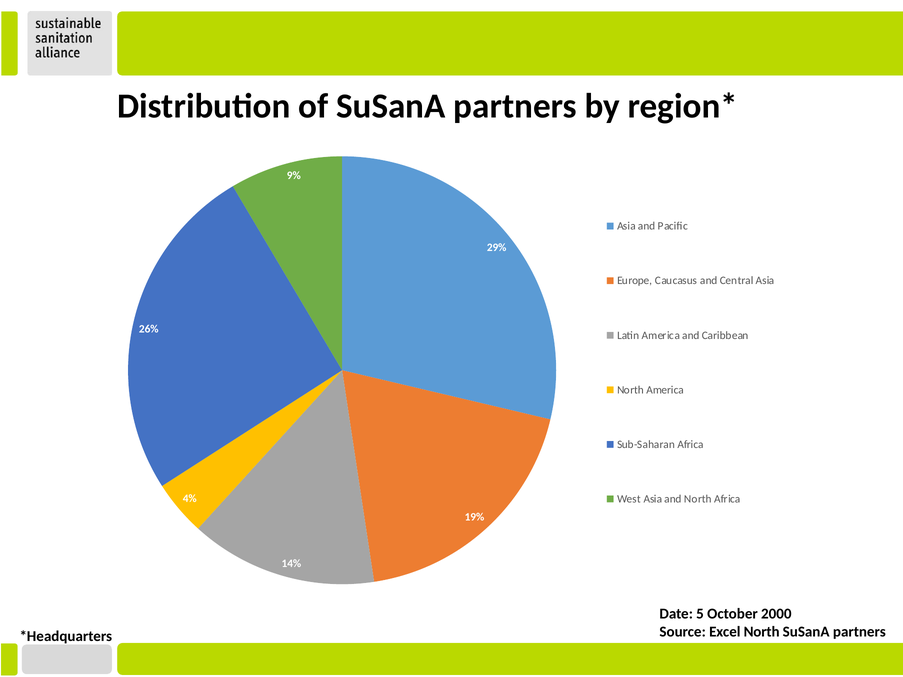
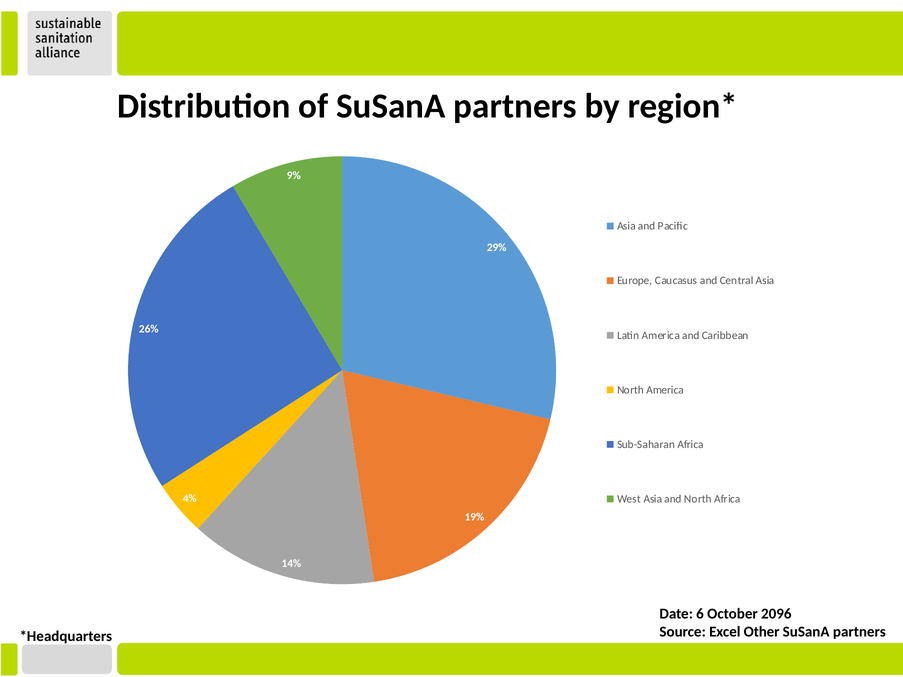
5: 5 -> 6
2000: 2000 -> 2096
Excel North: North -> Other
